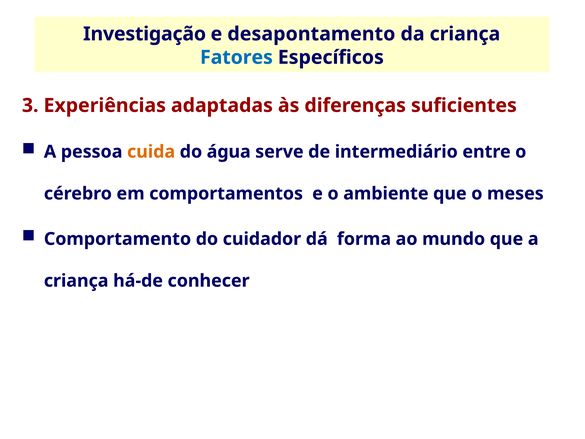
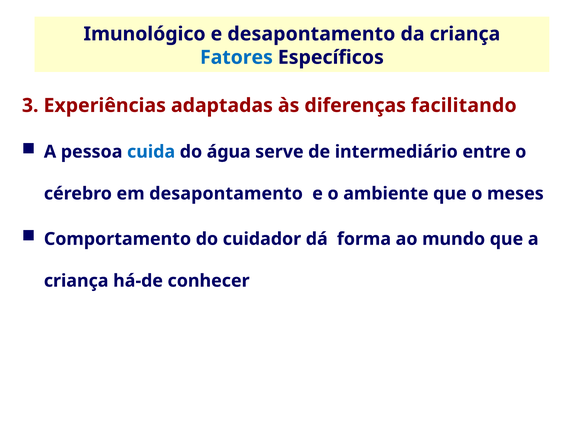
Investigação: Investigação -> Imunológico
suficientes: suficientes -> facilitando
cuida colour: orange -> blue
em comportamentos: comportamentos -> desapontamento
